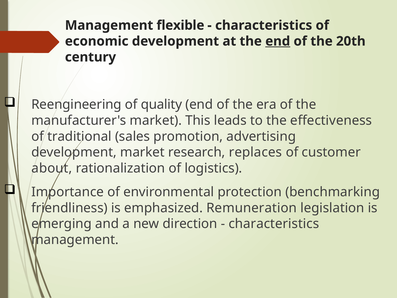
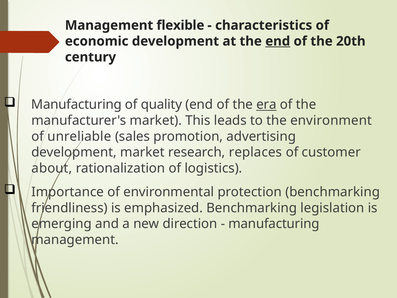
Reengineering at (76, 105): Reengineering -> Manufacturing
era underline: none -> present
effectiveness: effectiveness -> environment
traditional: traditional -> unreliable
emphasized Remuneration: Remuneration -> Benchmarking
characteristics at (274, 224): characteristics -> manufacturing
